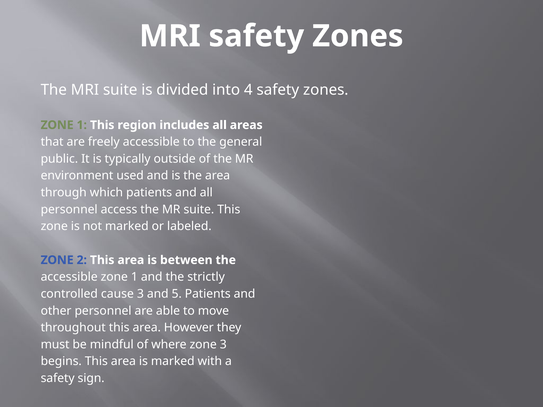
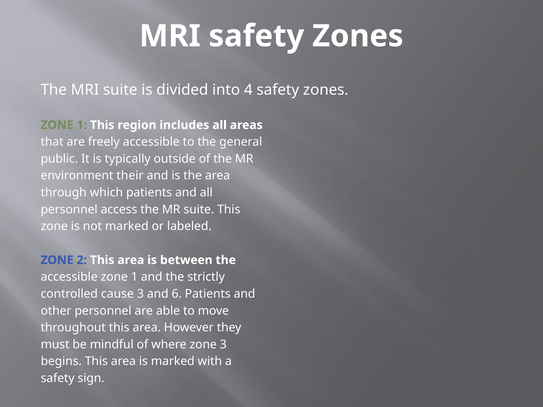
used: used -> their
5: 5 -> 6
